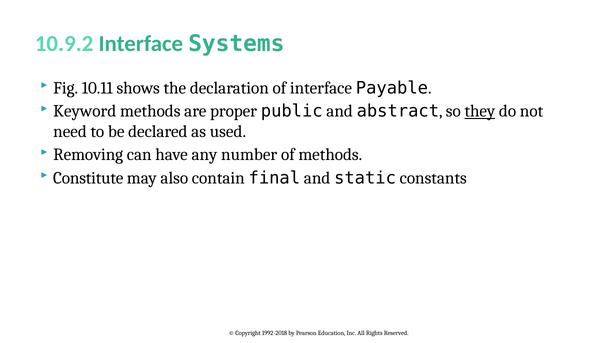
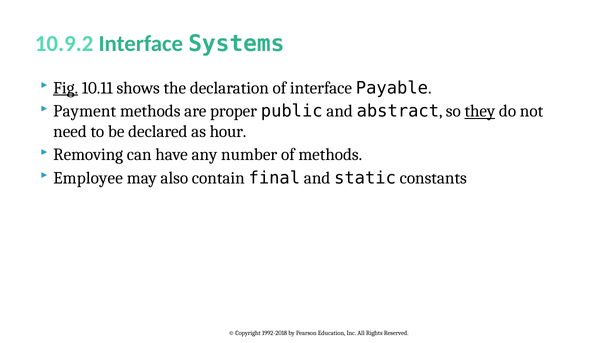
Fig underline: none -> present
Keyword: Keyword -> Payment
used: used -> hour
Constitute: Constitute -> Employee
